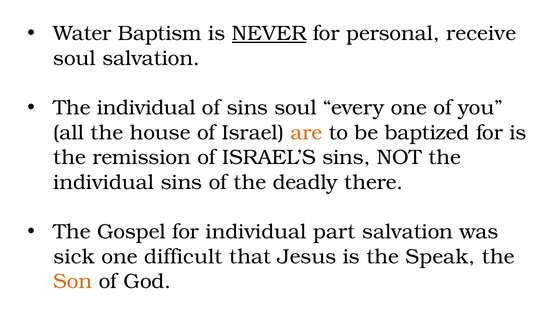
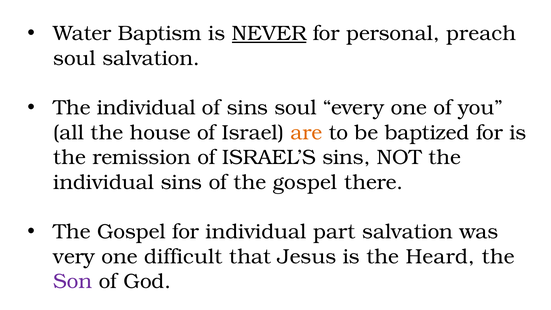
receive: receive -> preach
of the deadly: deadly -> gospel
sick: sick -> very
Speak: Speak -> Heard
Son colour: orange -> purple
